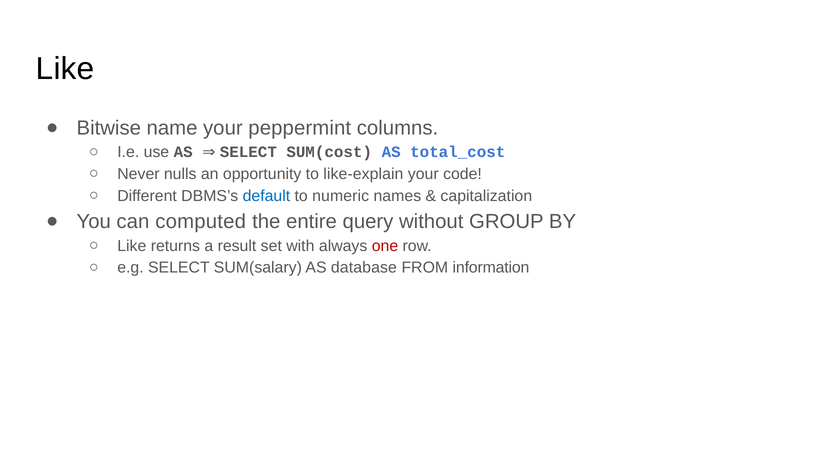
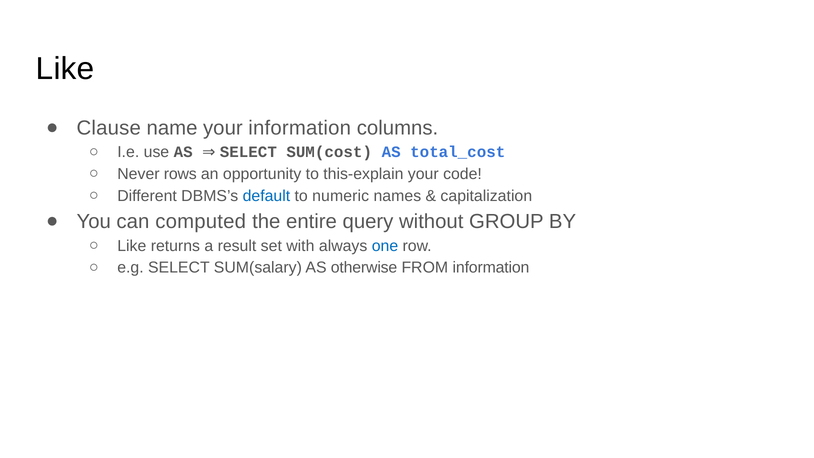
Bitwise: Bitwise -> Clause
your peppermint: peppermint -> information
nulls: nulls -> rows
like-explain: like-explain -> this-explain
one colour: red -> blue
database: database -> otherwise
